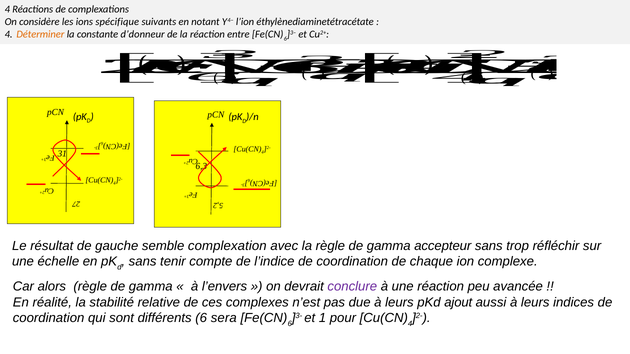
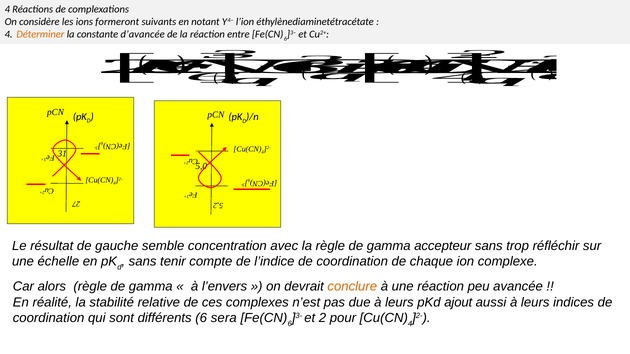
spécifique: spécifique -> formeront
d’donneur: d’donneur -> d’avancée
6,3: 6,3 -> 5,0
complexation: complexation -> concentration
conclure colour: purple -> orange
et 1: 1 -> 2
